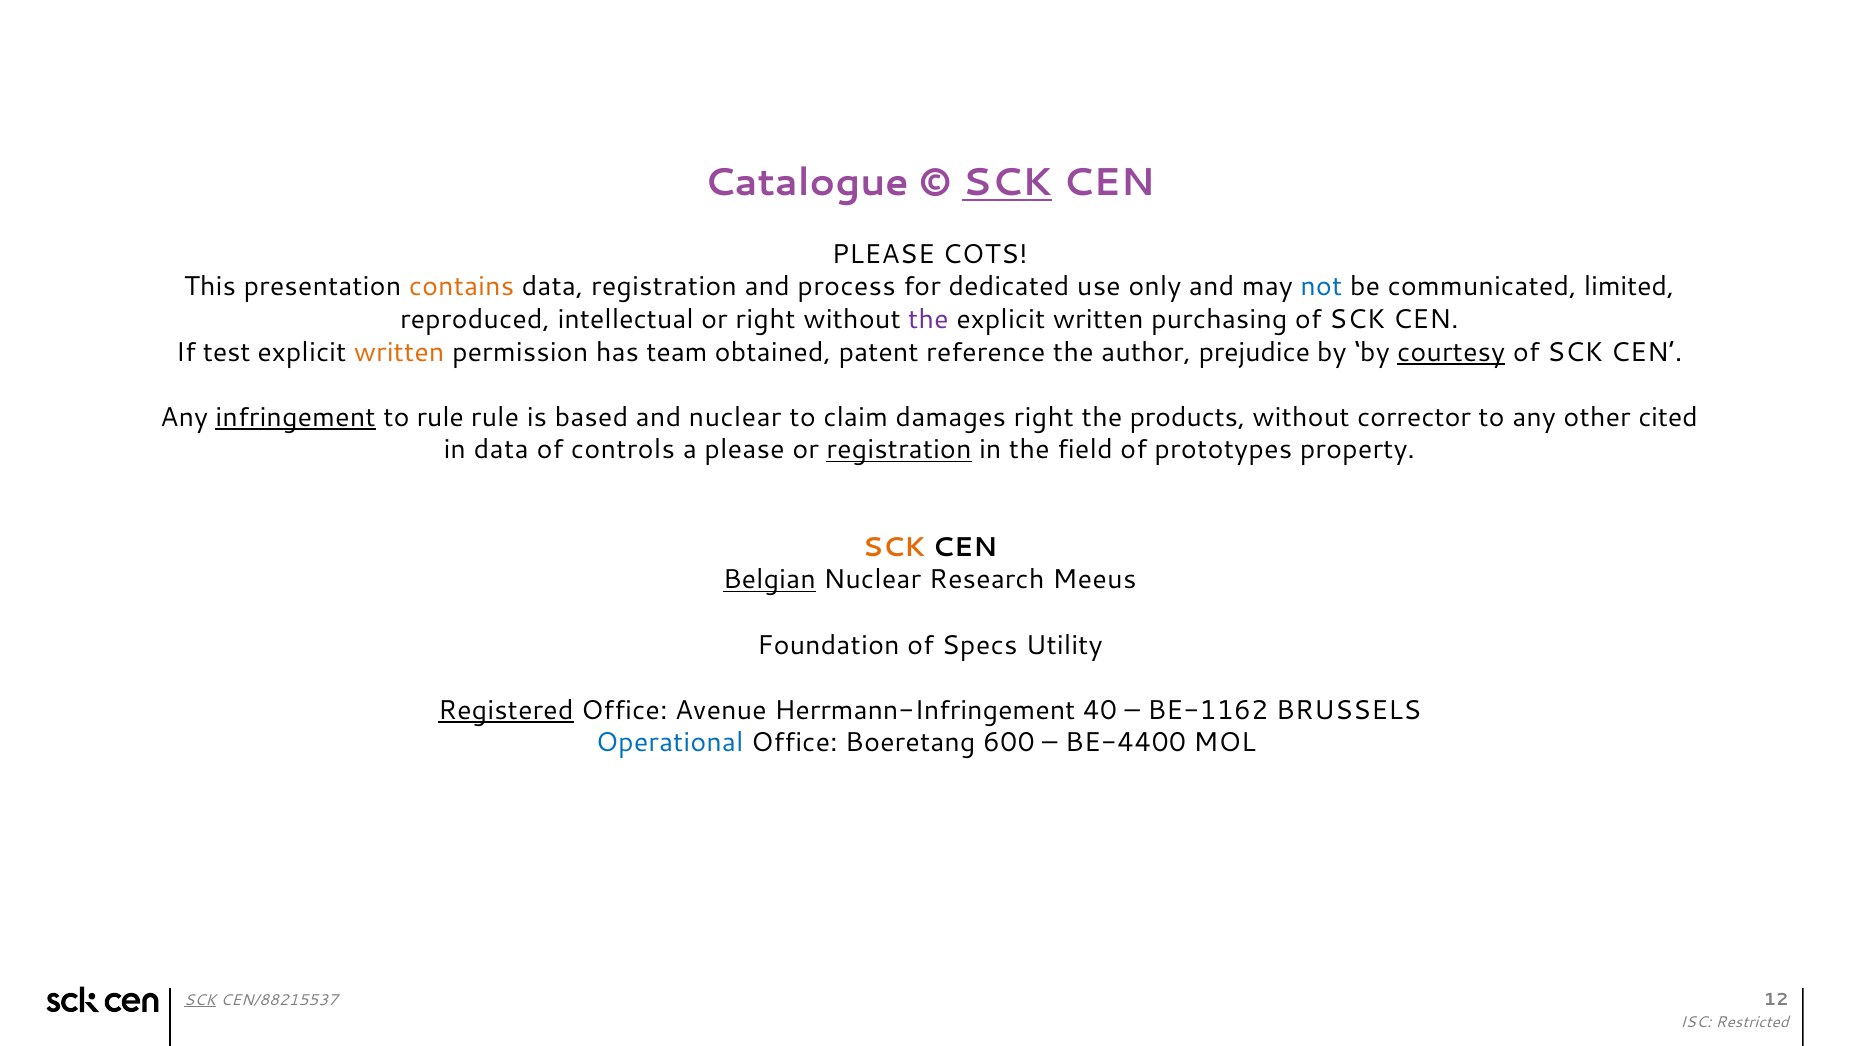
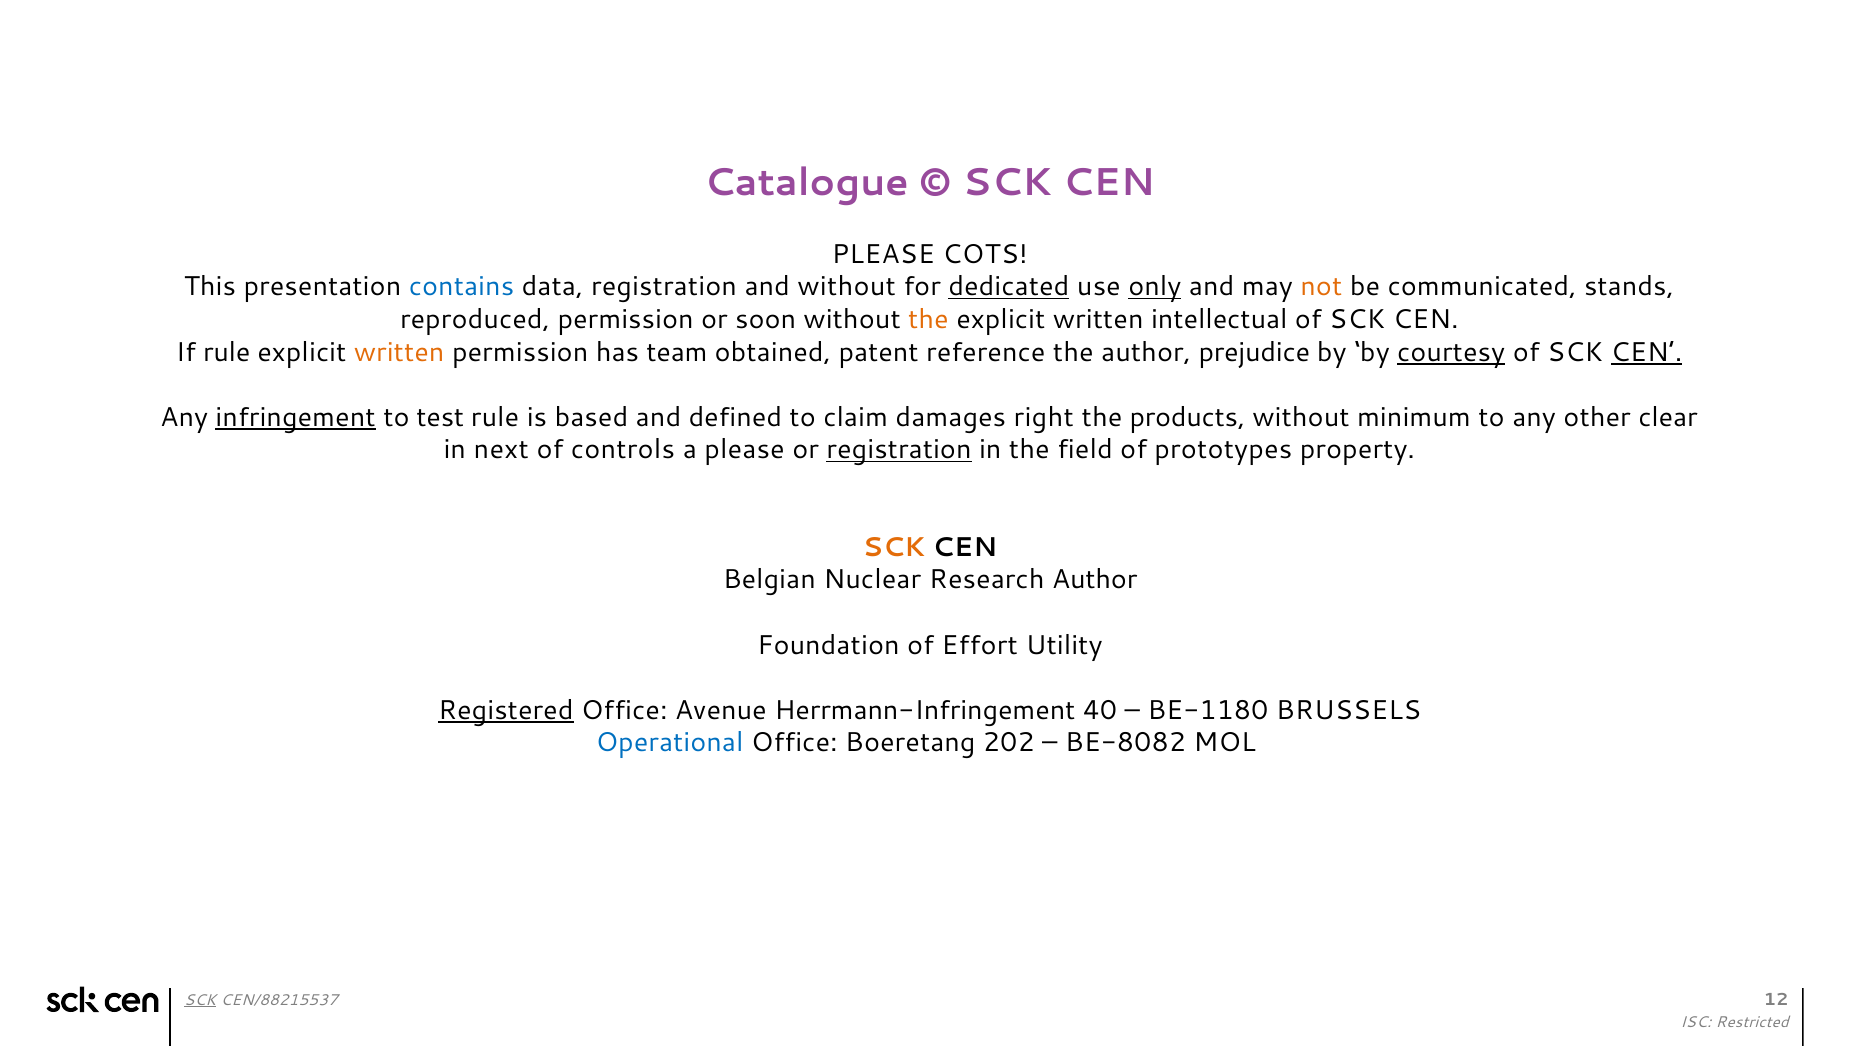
SCK at (1007, 183) underline: present -> none
contains colour: orange -> blue
and process: process -> without
dedicated underline: none -> present
only underline: none -> present
not colour: blue -> orange
limited: limited -> stands
reproduced intellectual: intellectual -> permission
or right: right -> soon
the at (929, 320) colour: purple -> orange
purchasing: purchasing -> intellectual
If test: test -> rule
CEN at (1646, 352) underline: none -> present
to rule: rule -> test
and nuclear: nuclear -> defined
corrector: corrector -> minimum
cited: cited -> clear
in data: data -> next
Belgian underline: present -> none
Research Meeus: Meeus -> Author
Specs: Specs -> Effort
BE-1162: BE-1162 -> BE-1180
600: 600 -> 202
BE-4400: BE-4400 -> BE-8082
